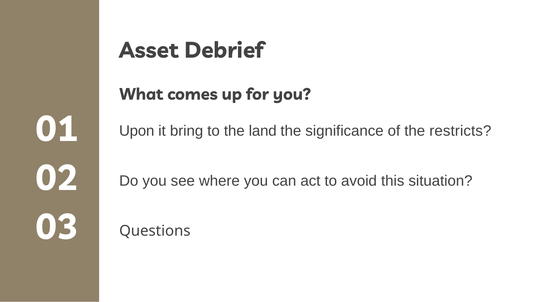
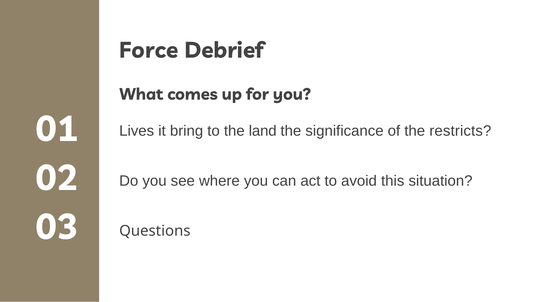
Asset: Asset -> Force
Upon: Upon -> Lives
